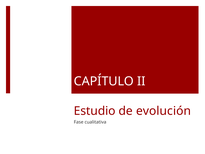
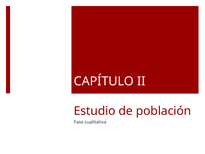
evolución: evolución -> población
